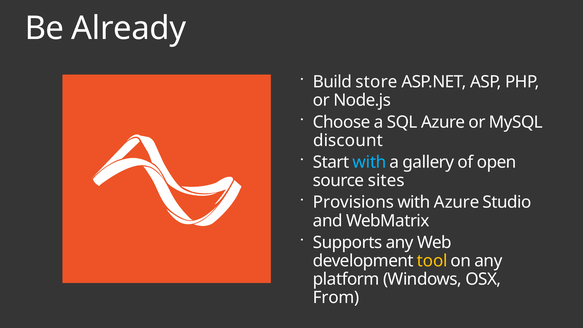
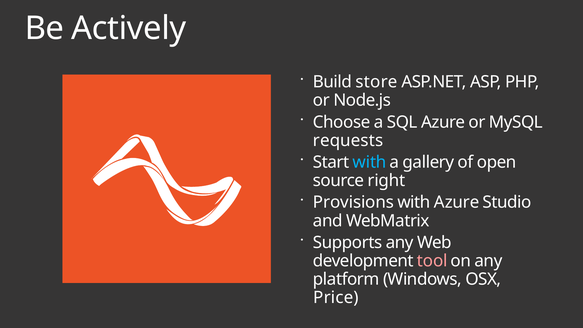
Already: Already -> Actively
discount: discount -> requests
sites: sites -> right
tool colour: yellow -> pink
From: From -> Price
